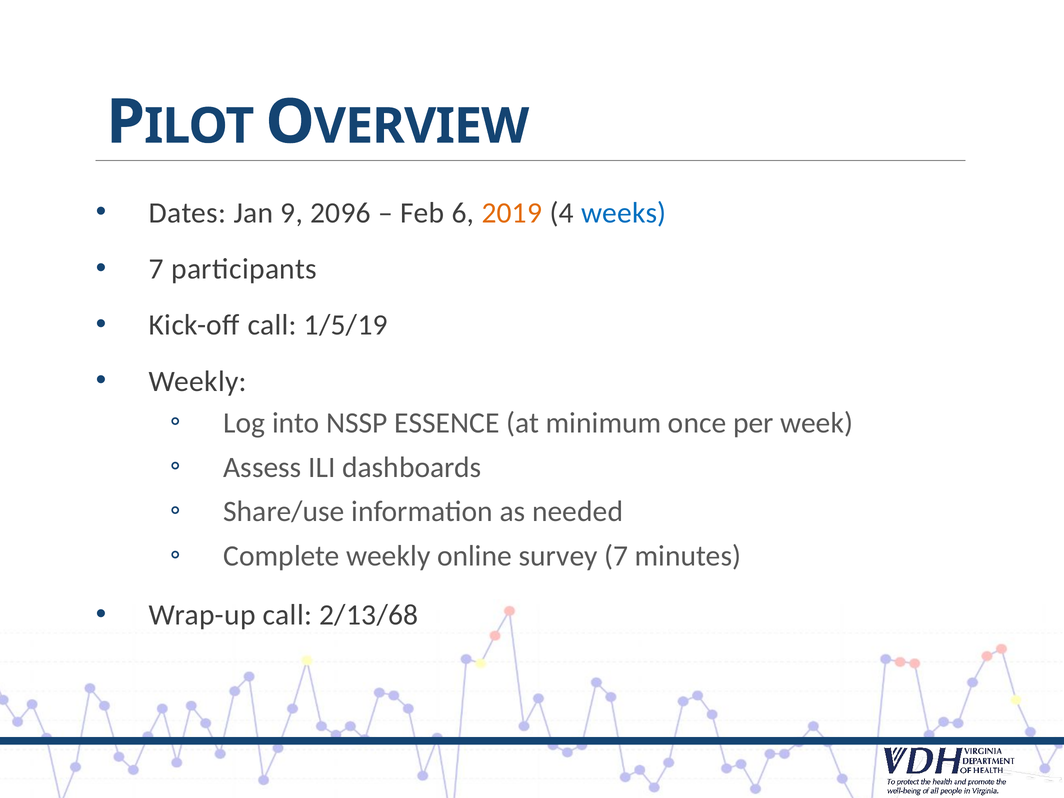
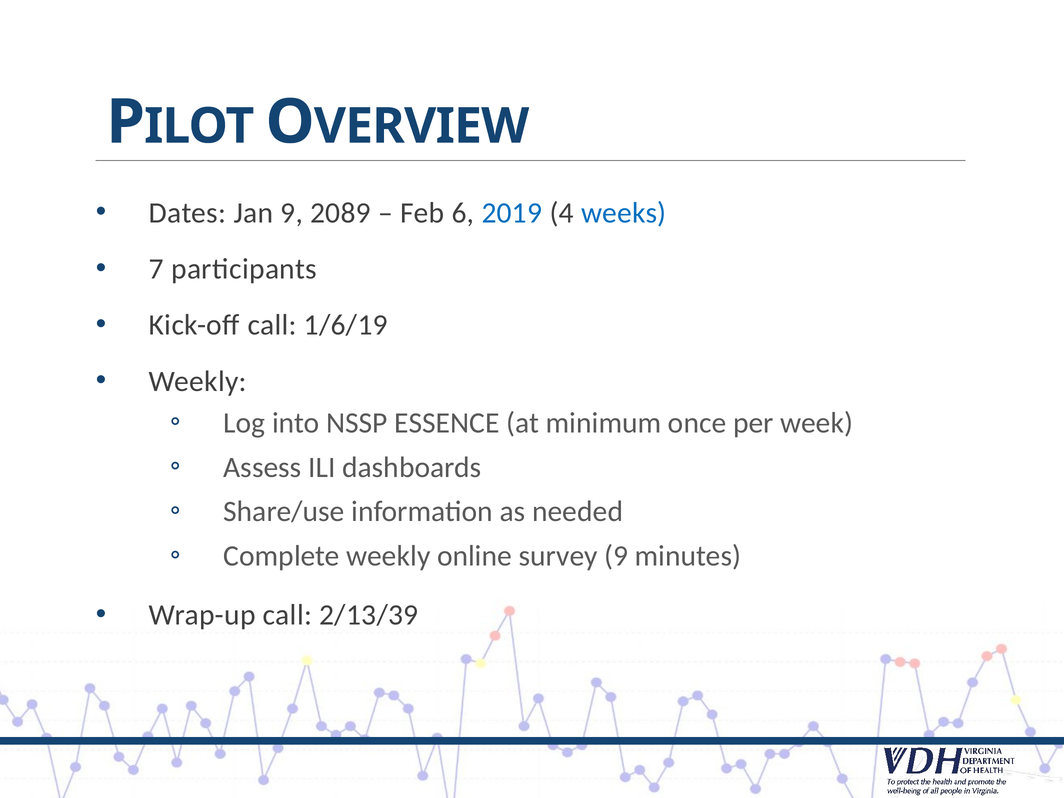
2096: 2096 -> 2089
2019 colour: orange -> blue
1/5/19: 1/5/19 -> 1/6/19
survey 7: 7 -> 9
2/13/68: 2/13/68 -> 2/13/39
